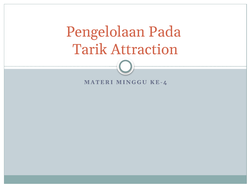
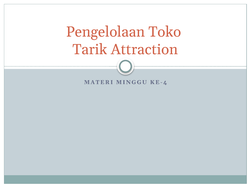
Pada: Pada -> Toko
